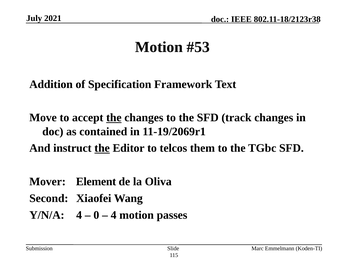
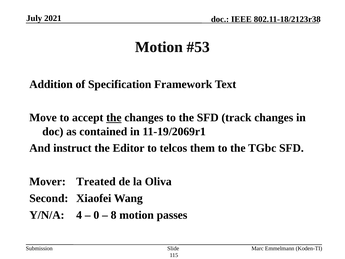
the at (102, 148) underline: present -> none
Element: Element -> Treated
4 at (114, 215): 4 -> 8
